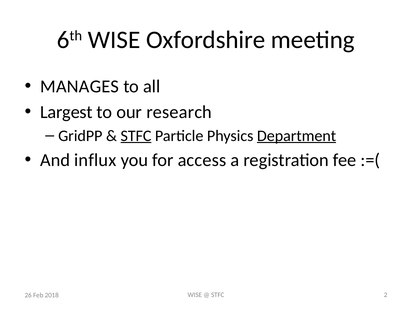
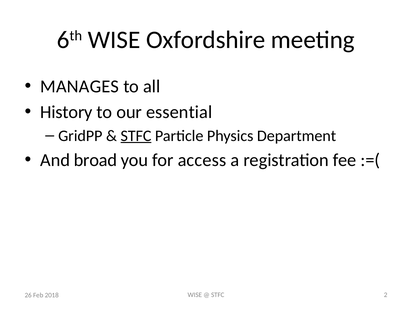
Largest: Largest -> History
research: research -> essential
Department underline: present -> none
influx: influx -> broad
